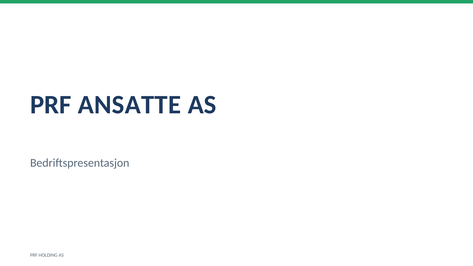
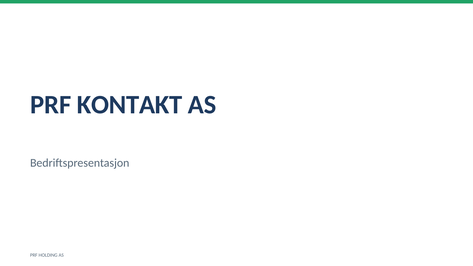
ANSATTE: ANSATTE -> KONTAKT
